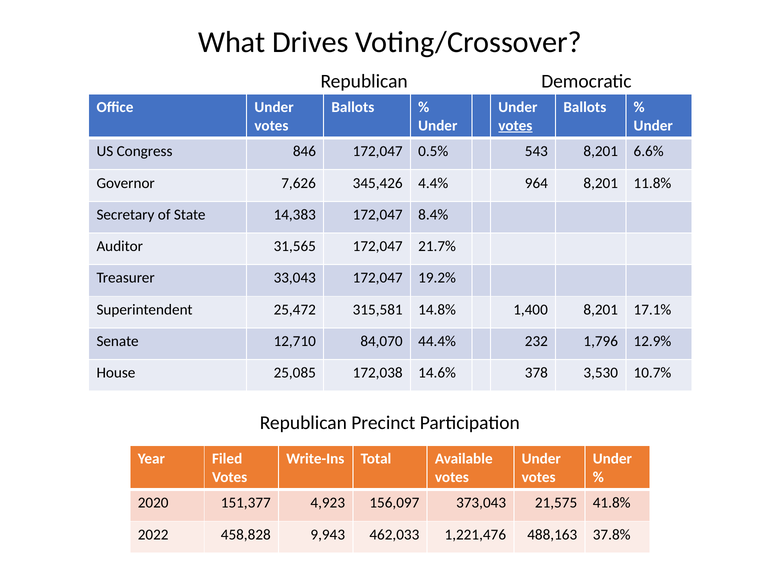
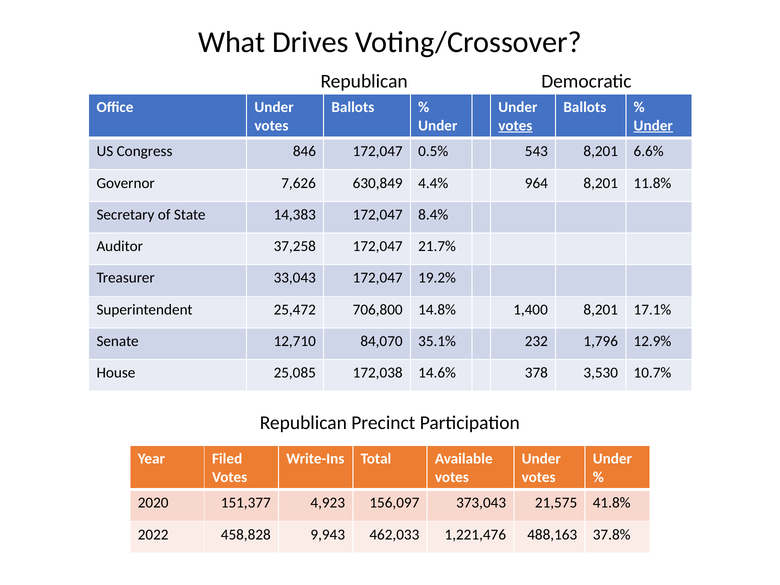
Under at (653, 126) underline: none -> present
345,426: 345,426 -> 630,849
31,565: 31,565 -> 37,258
315,581: 315,581 -> 706,800
44.4%: 44.4% -> 35.1%
